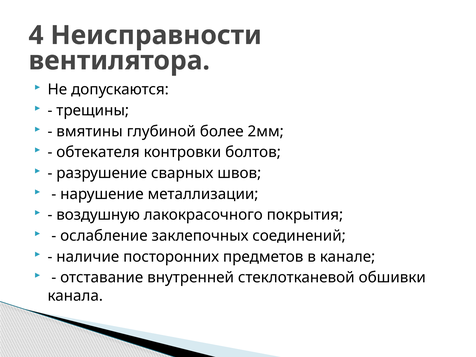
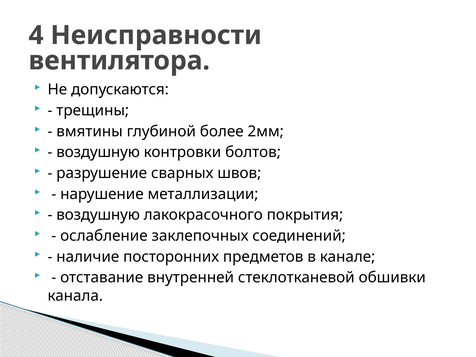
обтекателя at (98, 152): обтекателя -> воздушную
